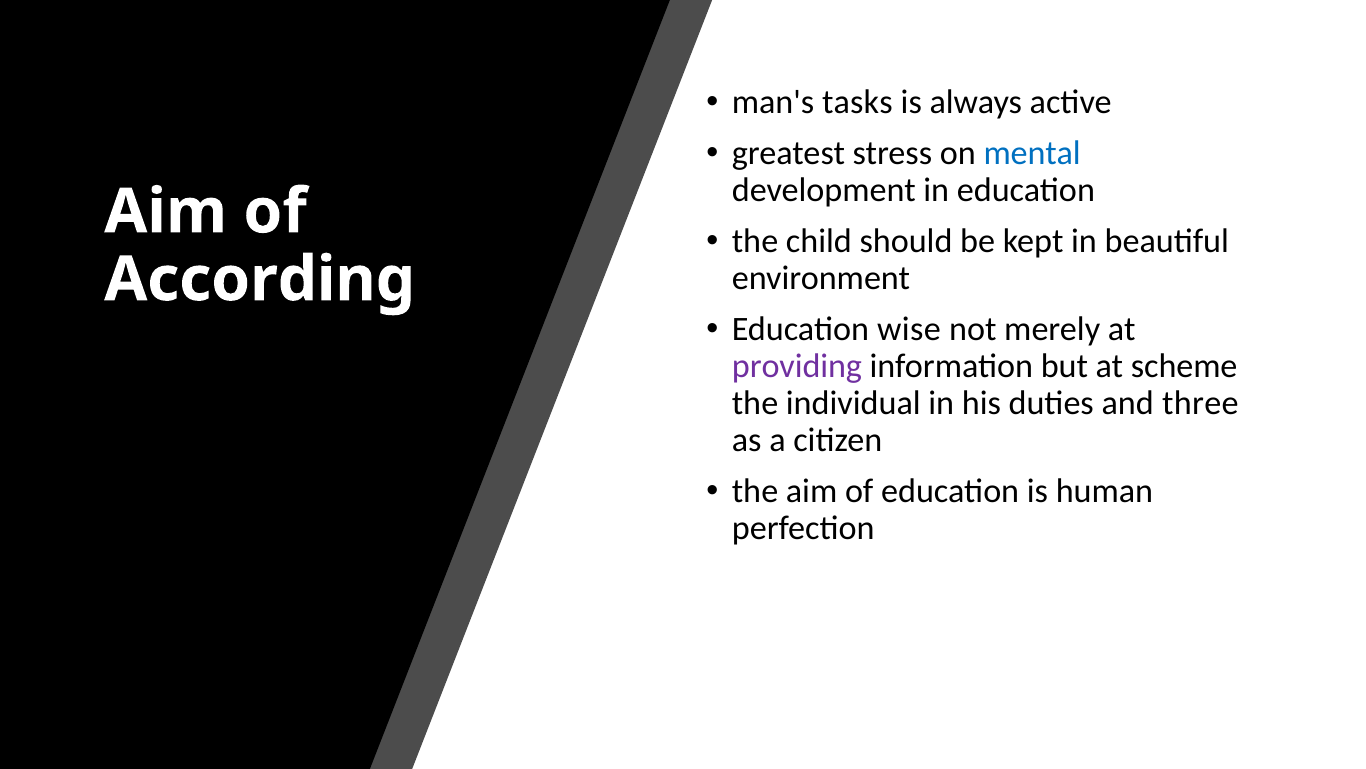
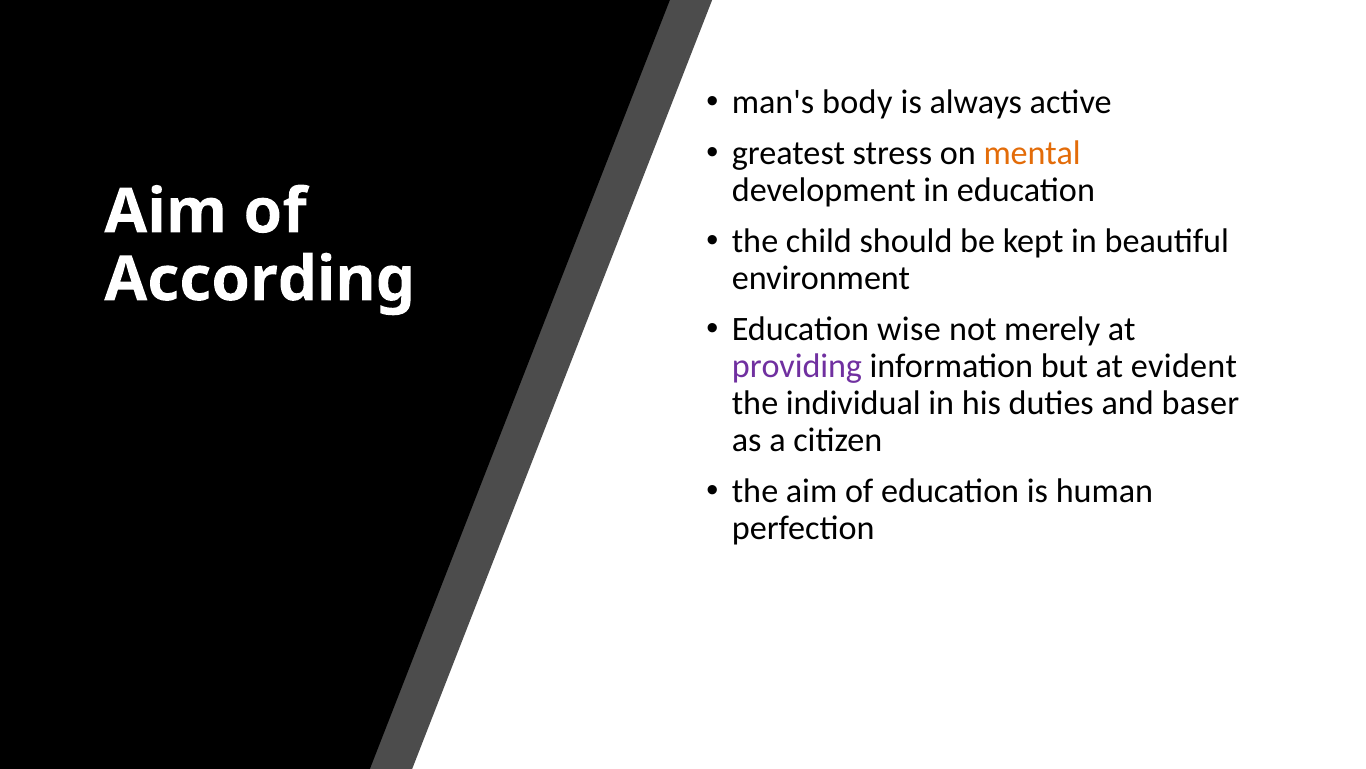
tasks: tasks -> body
mental colour: blue -> orange
scheme: scheme -> evident
three: three -> baser
